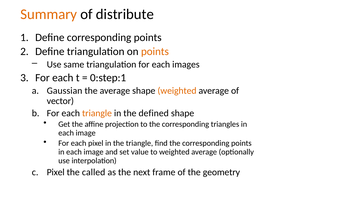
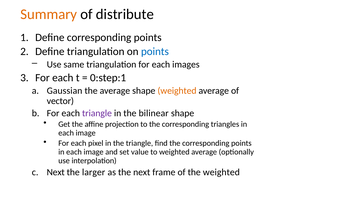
points at (155, 51) colour: orange -> blue
triangle at (97, 113) colour: orange -> purple
defined: defined -> bilinear
Pixel at (56, 172): Pixel -> Next
called: called -> larger
the geometry: geometry -> weighted
